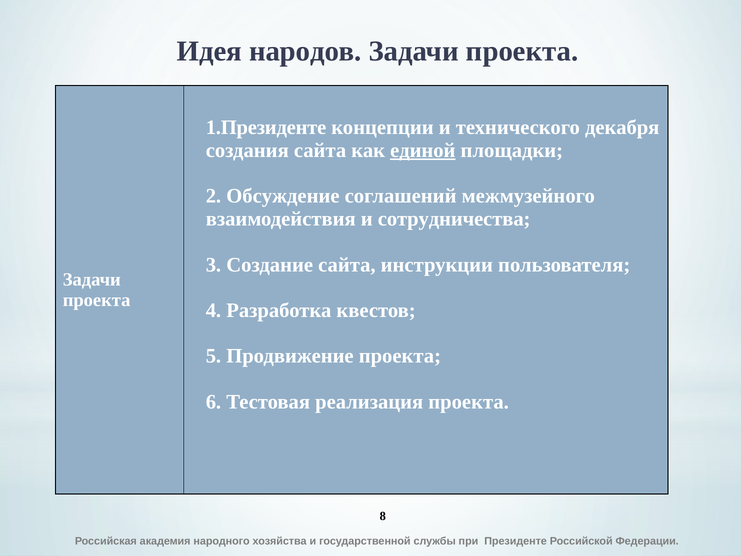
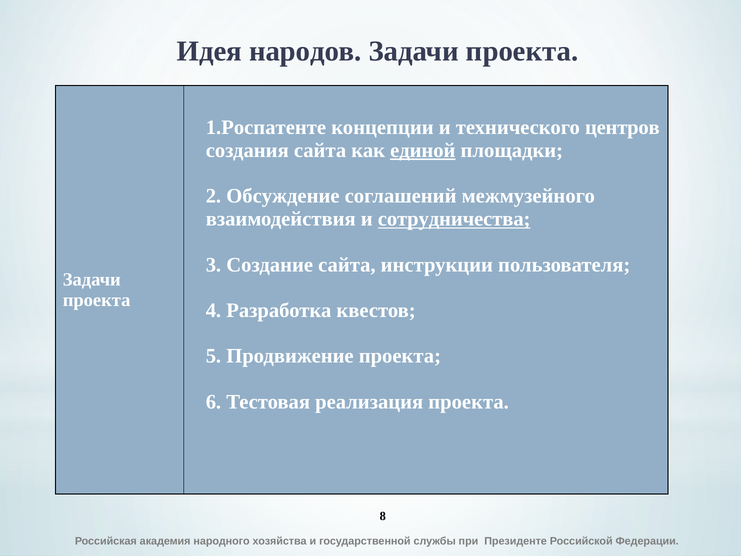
1.Президенте: 1.Президенте -> 1.Роспатенте
декабря: декабря -> центров
сотрудничества underline: none -> present
